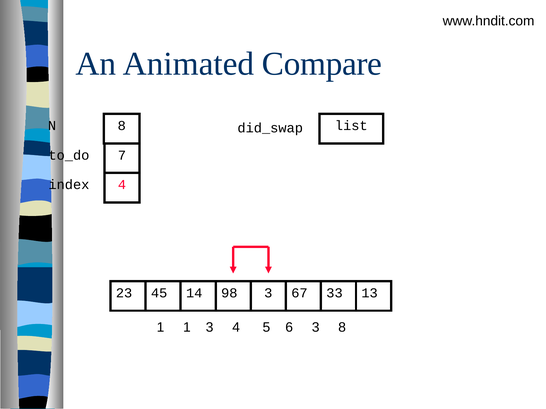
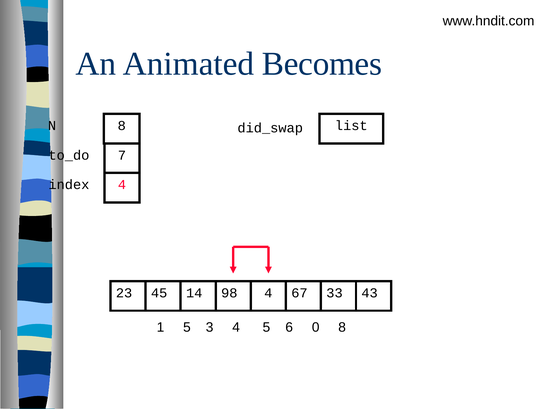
Compare: Compare -> Becomes
98 3: 3 -> 4
13: 13 -> 43
1 1: 1 -> 5
6 3: 3 -> 0
